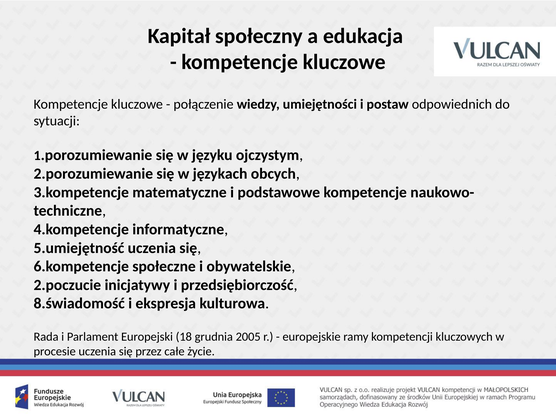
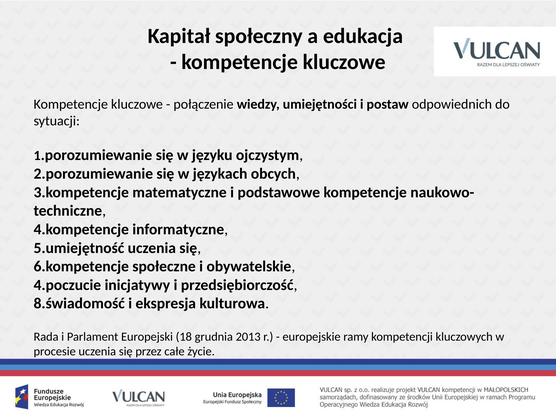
2.poczucie: 2.poczucie -> 4.poczucie
2005: 2005 -> 2013
